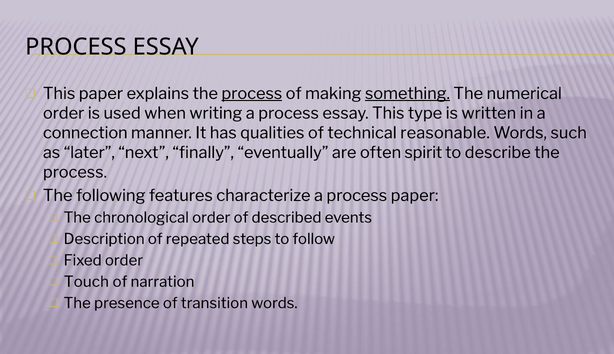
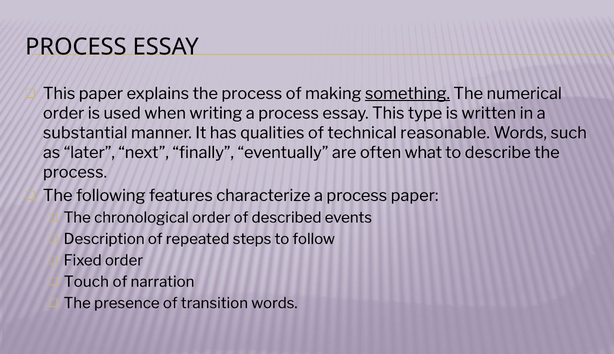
process at (252, 94) underline: present -> none
connection: connection -> substantial
spirit: spirit -> what
